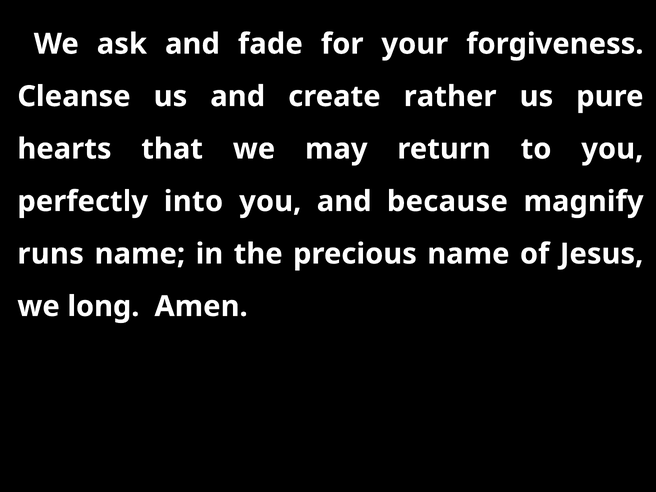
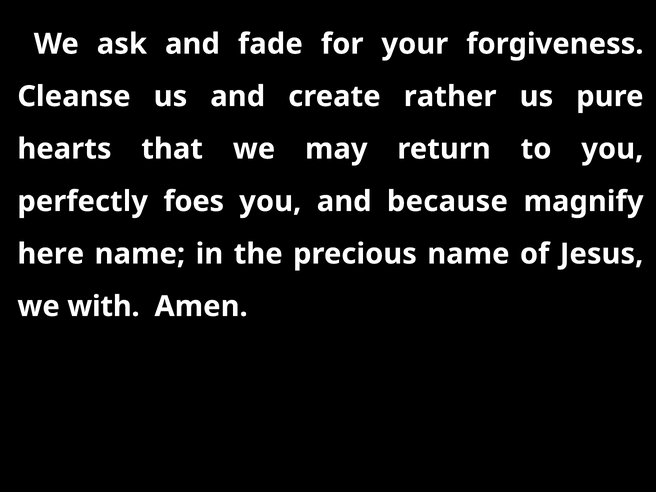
into: into -> foes
runs: runs -> here
long: long -> with
